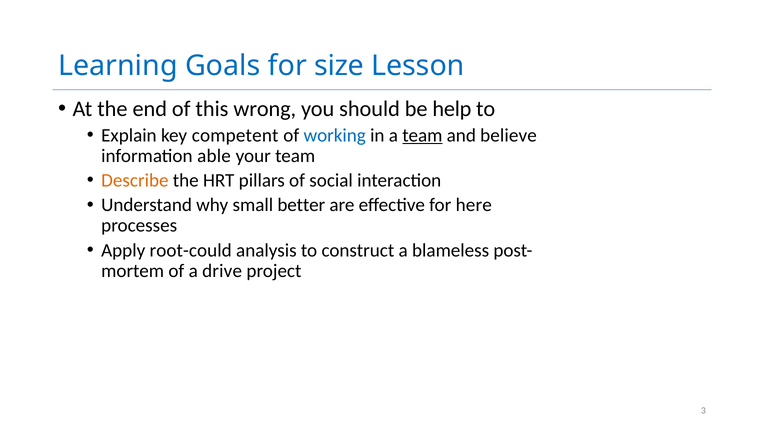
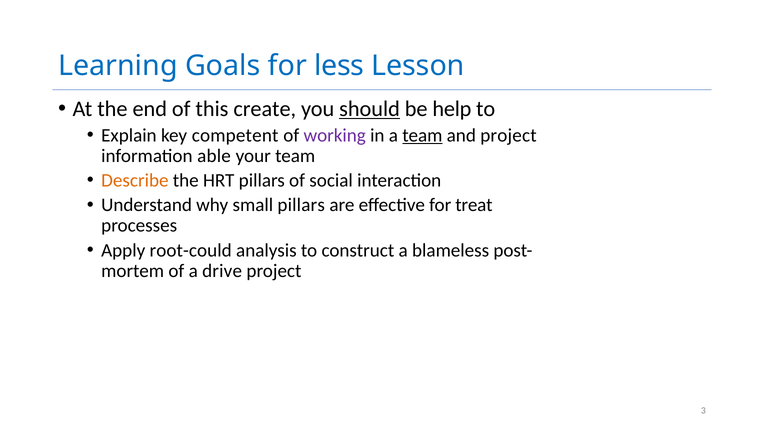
size: size -> less
wrong: wrong -> create
should underline: none -> present
working colour: blue -> purple
and believe: believe -> project
small better: better -> pillars
here: here -> treat
